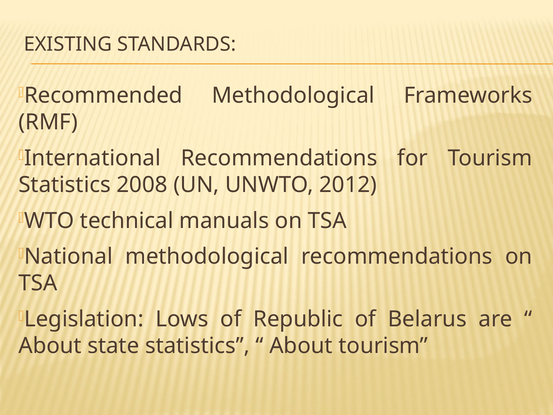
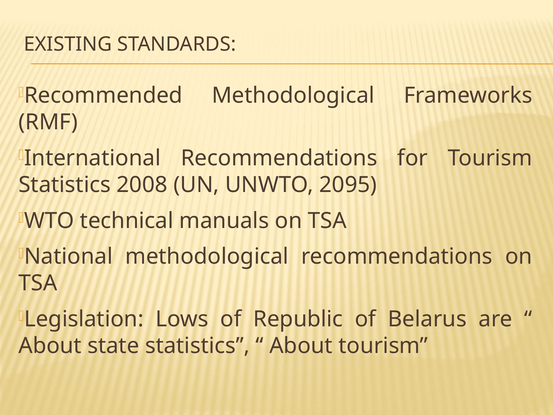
2012: 2012 -> 2095
